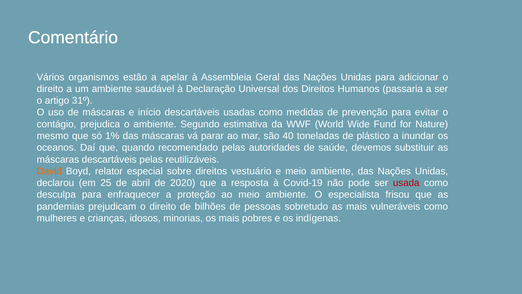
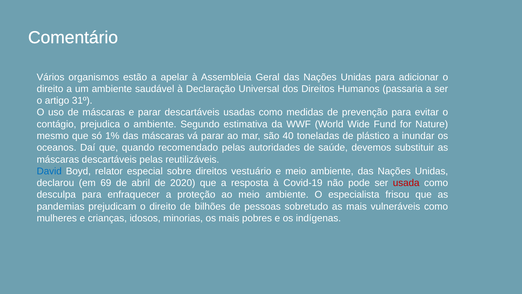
e início: início -> parar
David colour: orange -> blue
25: 25 -> 69
